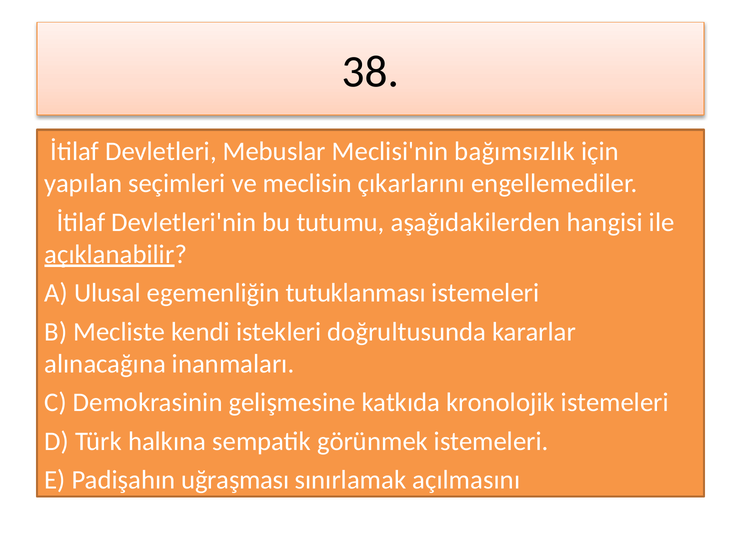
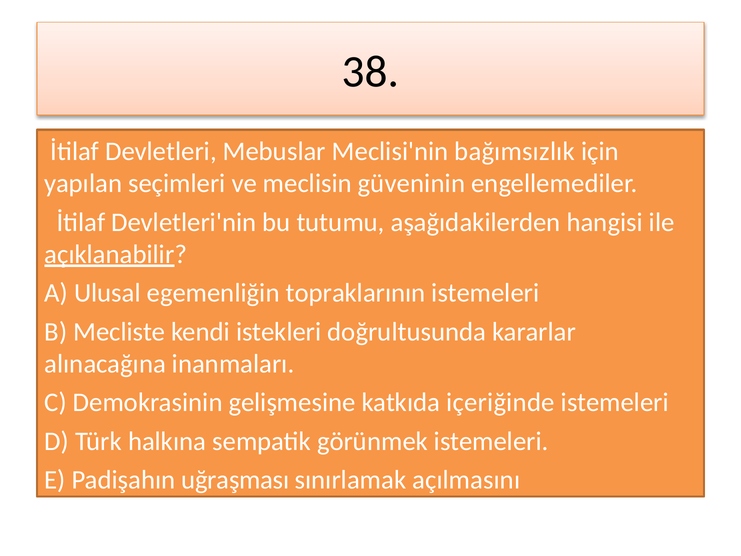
çıkarlarını: çıkarlarını -> güveninin
tutuklanması: tutuklanması -> topraklarının
kronolojik: kronolojik -> içeriğinde
